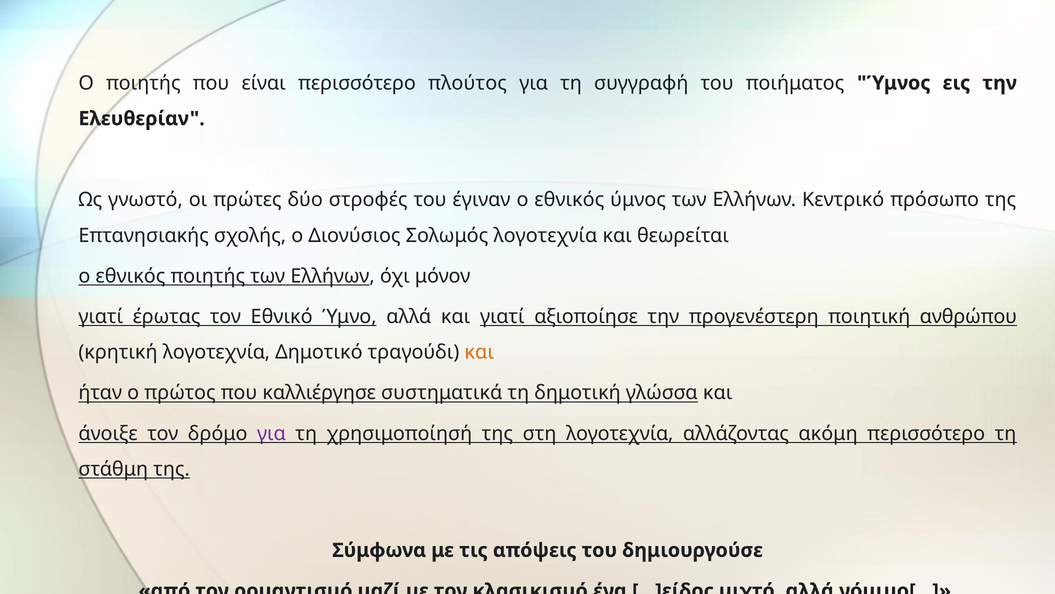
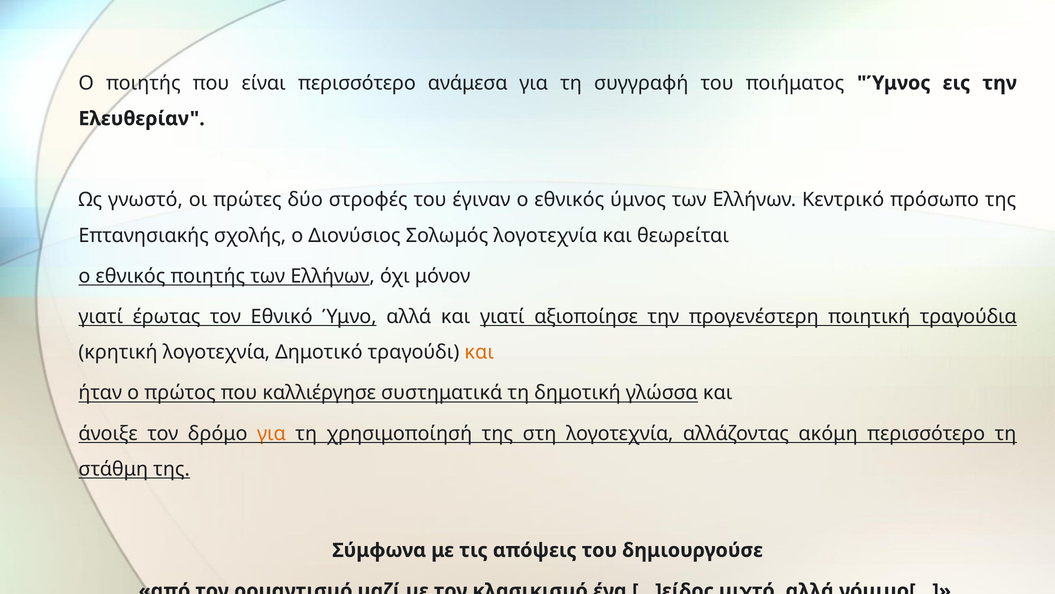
πλούτος: πλούτος -> ανάμεσα
ανθρώπου: ανθρώπου -> τραγούδια
για at (271, 433) colour: purple -> orange
